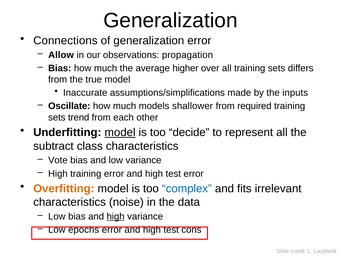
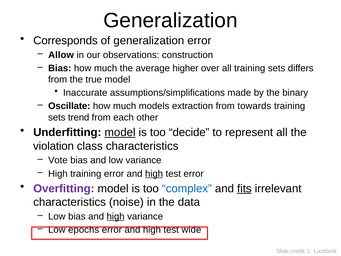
Connections: Connections -> Corresponds
propagation: propagation -> construction
inputs: inputs -> binary
shallower: shallower -> extraction
required: required -> towards
subtract: subtract -> violation
high at (154, 173) underline: none -> present
Overfitting colour: orange -> purple
fits underline: none -> present
cons: cons -> wide
